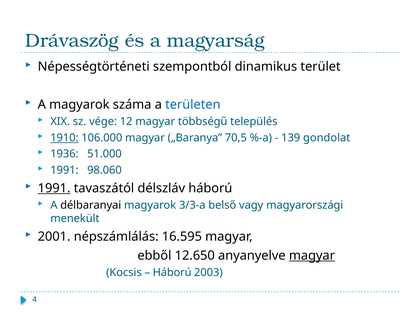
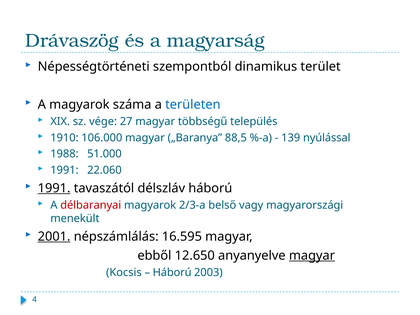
12: 12 -> 27
1910 underline: present -> none
70,5: 70,5 -> 88,5
gondolat: gondolat -> nyúlással
1936: 1936 -> 1988
98.060: 98.060 -> 22.060
délbaranyai colour: black -> red
3/3-a: 3/3-a -> 2/3-a
2001 underline: none -> present
